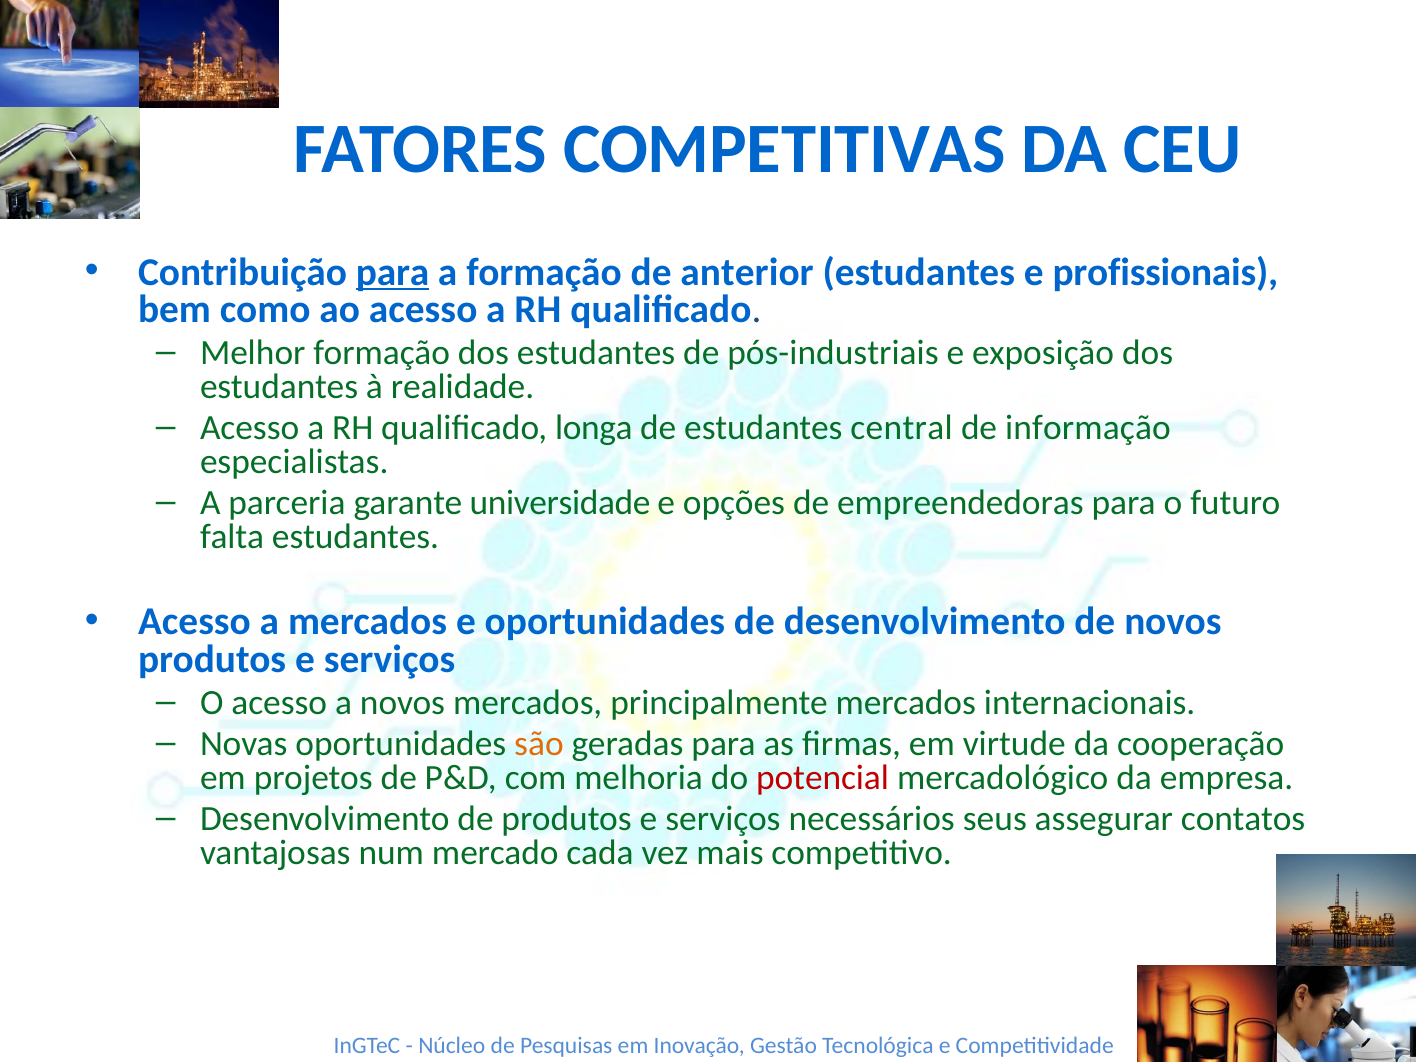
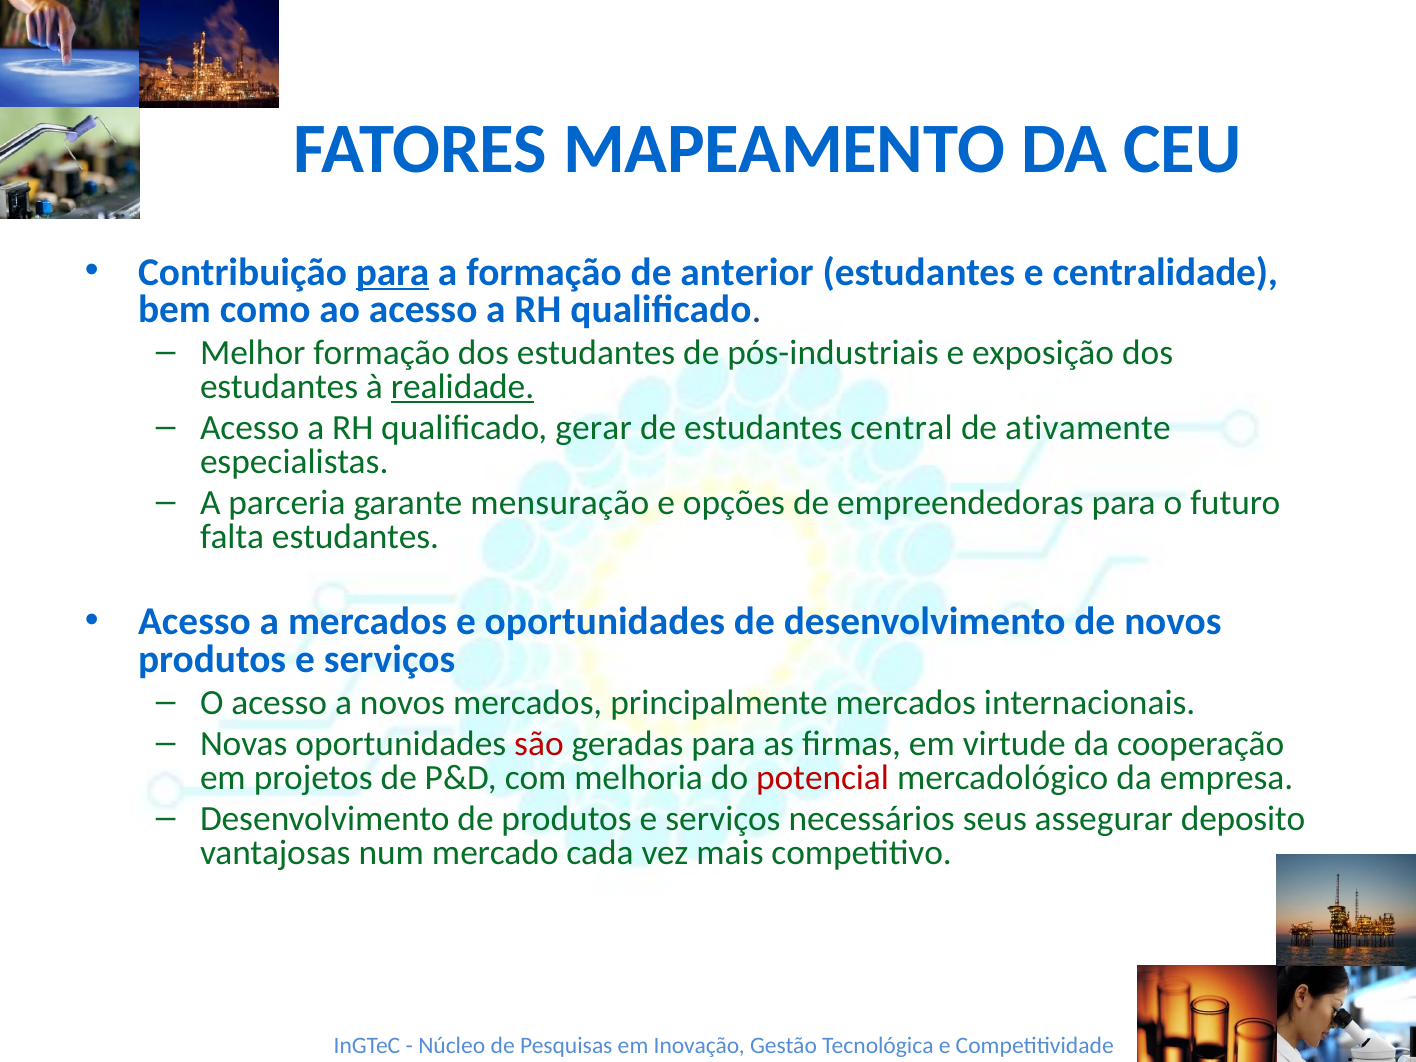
COMPETITIVAS: COMPETITIVAS -> MAPEAMENTO
profissionais: profissionais -> centralidade
realidade underline: none -> present
longa: longa -> gerar
informação: informação -> ativamente
universidade: universidade -> mensuração
são colour: orange -> red
contatos: contatos -> deposito
